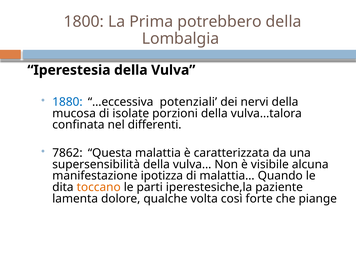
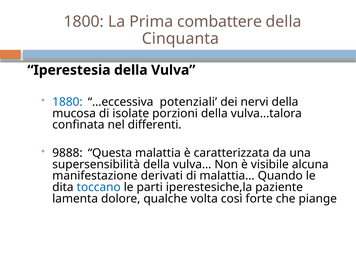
potrebbero: potrebbero -> combattere
Lombalgia: Lombalgia -> Cinquanta
7862: 7862 -> 9888
ipotizza: ipotizza -> derivati
toccano colour: orange -> blue
